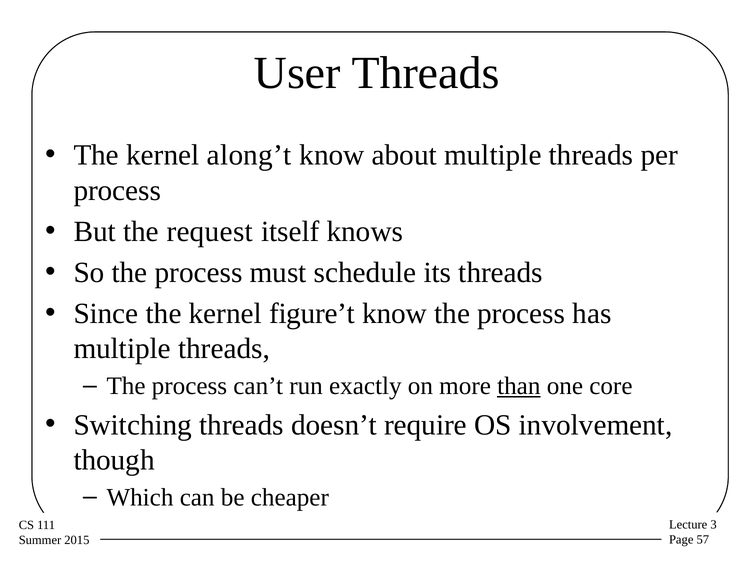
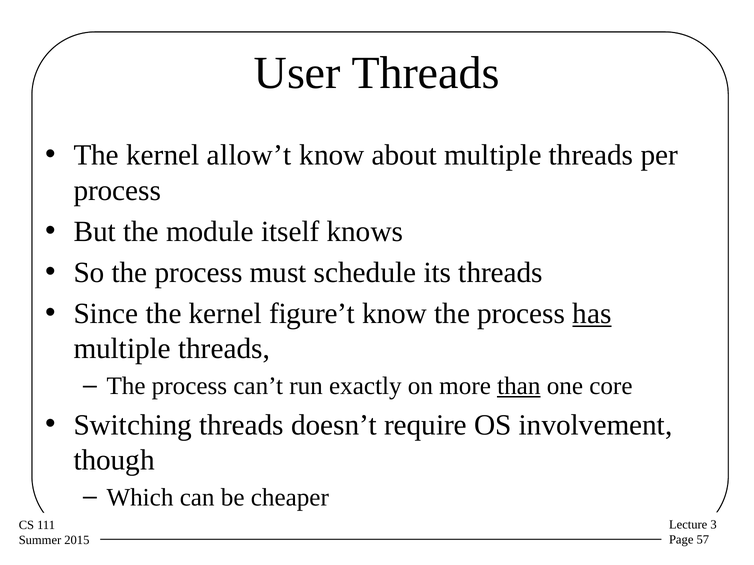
along’t: along’t -> allow’t
request: request -> module
has underline: none -> present
